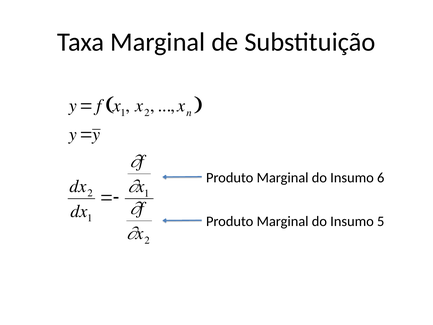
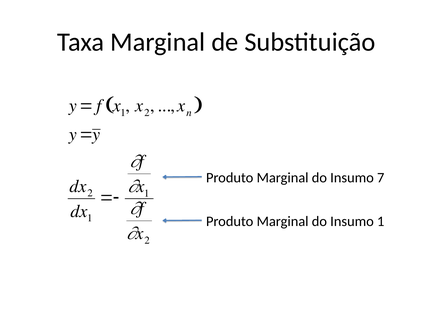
6: 6 -> 7
Insumo 5: 5 -> 1
